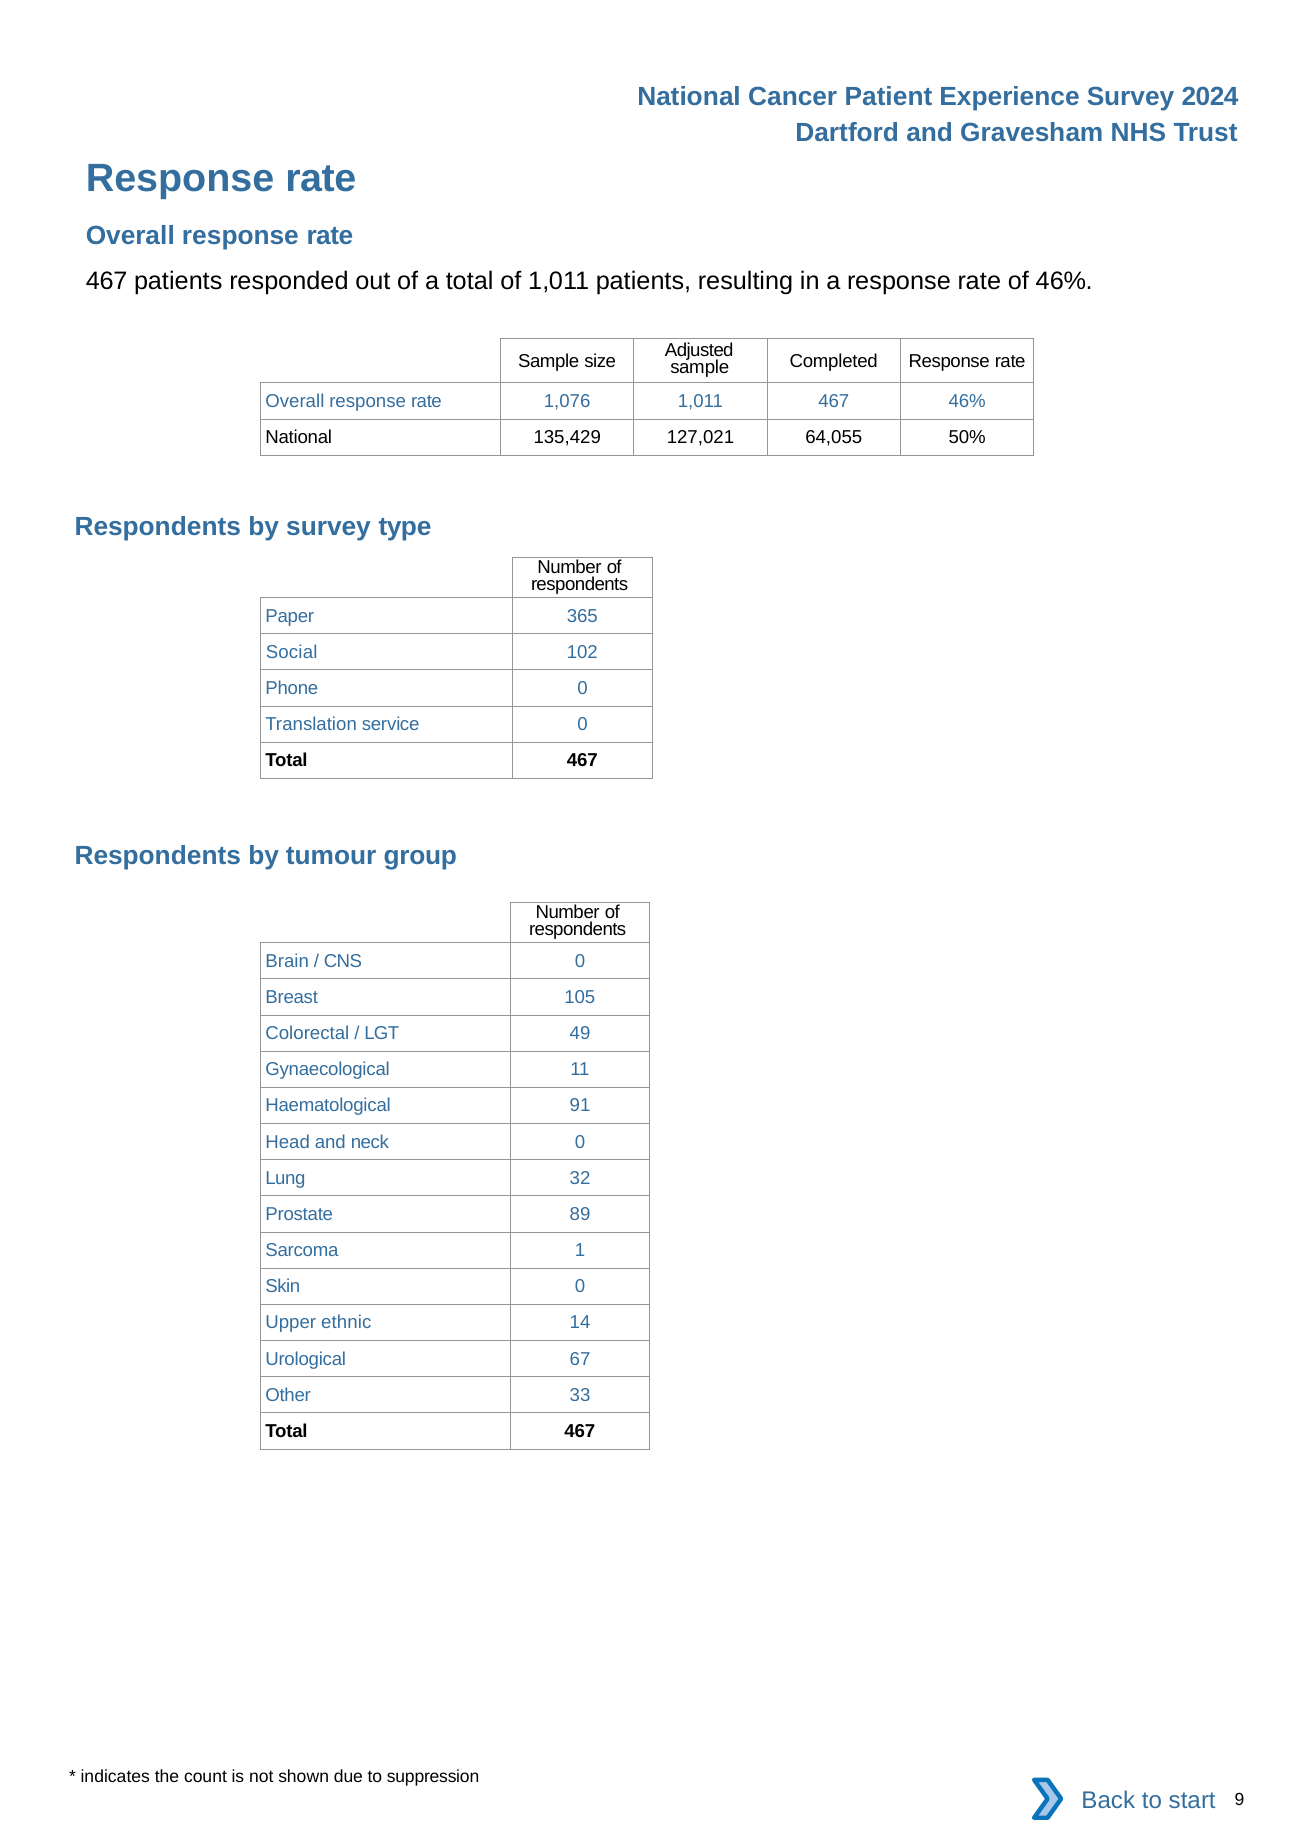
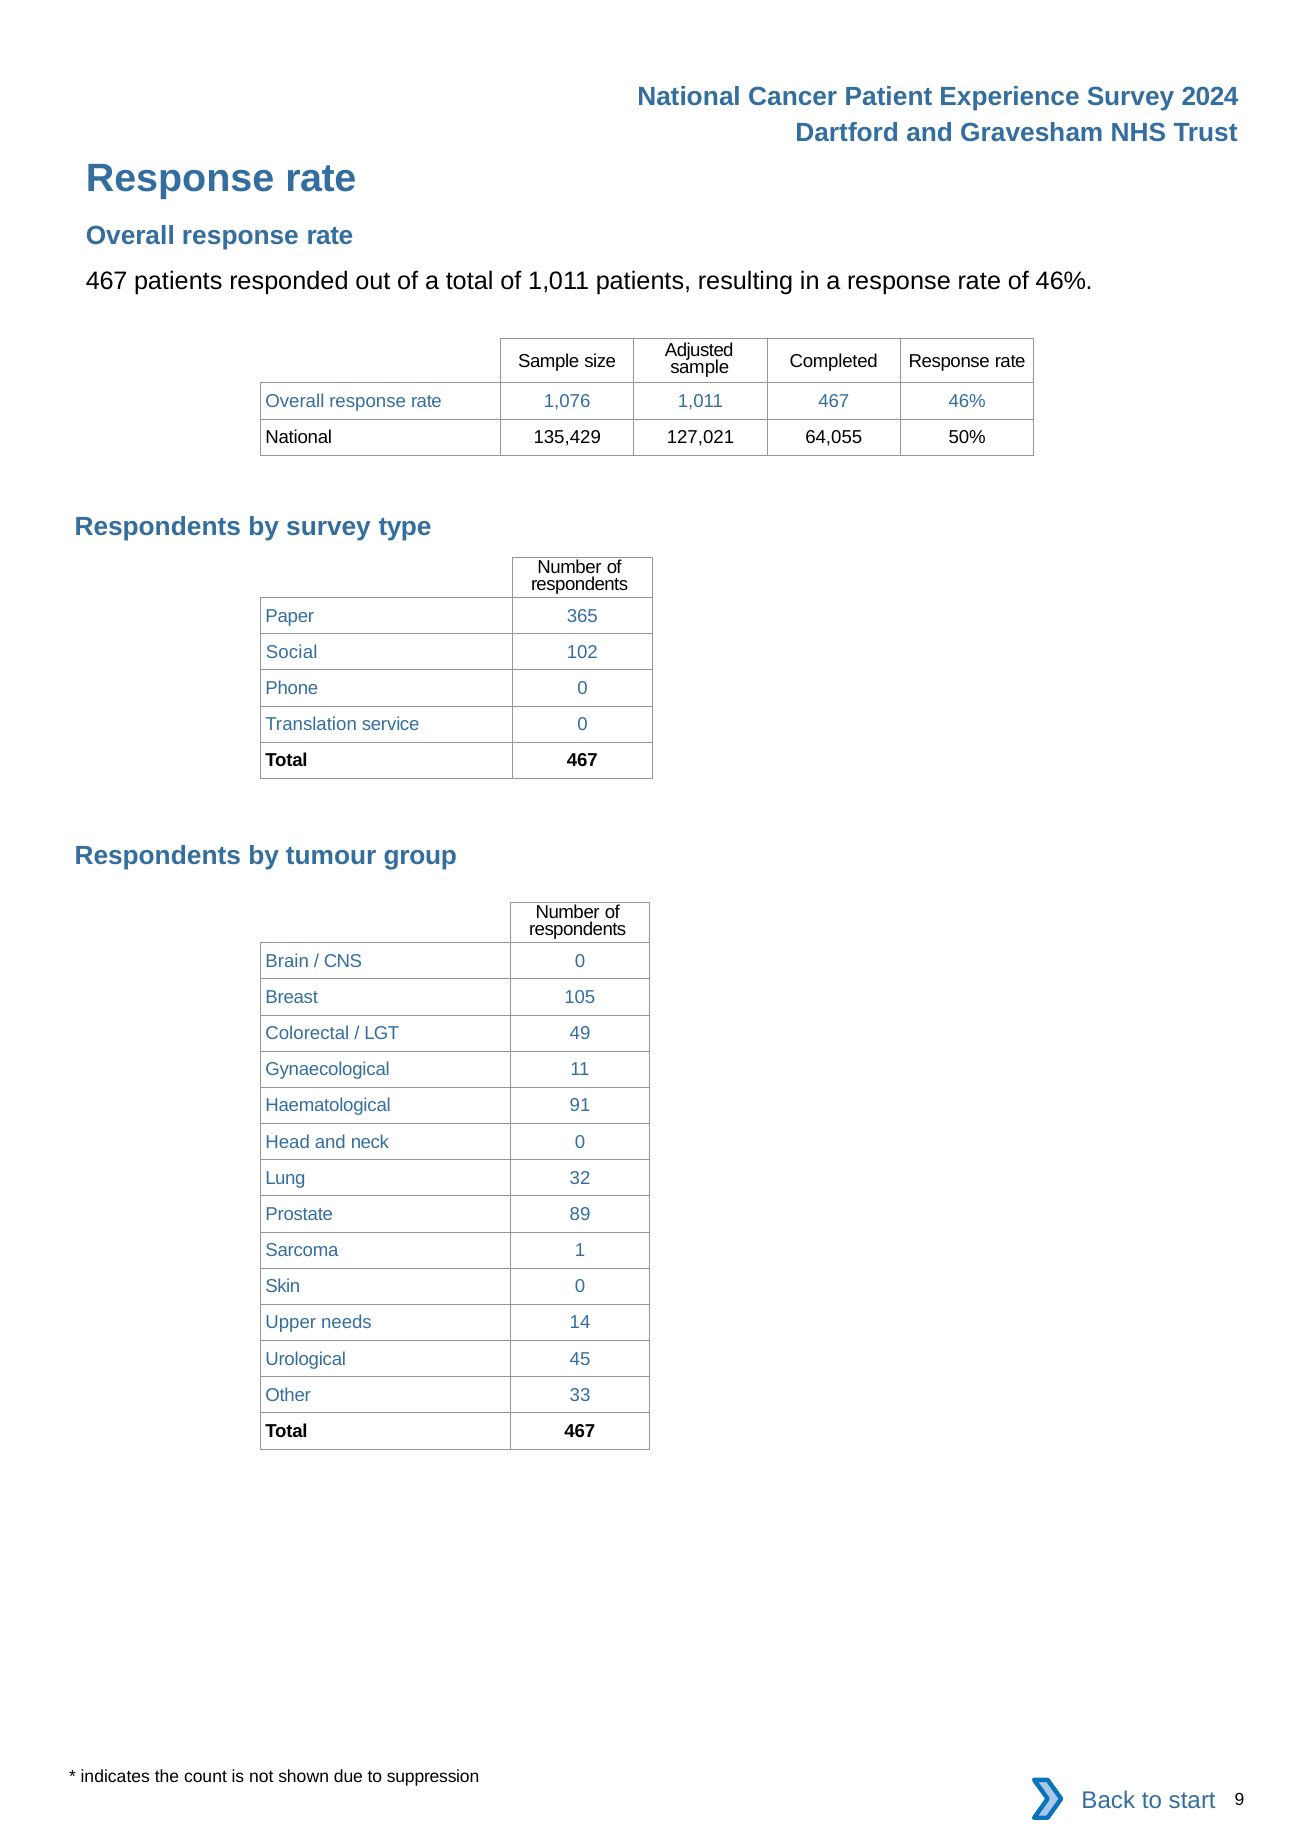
ethnic: ethnic -> needs
67: 67 -> 45
